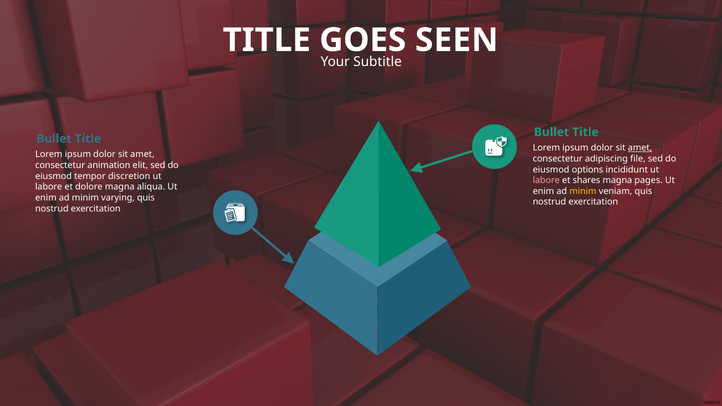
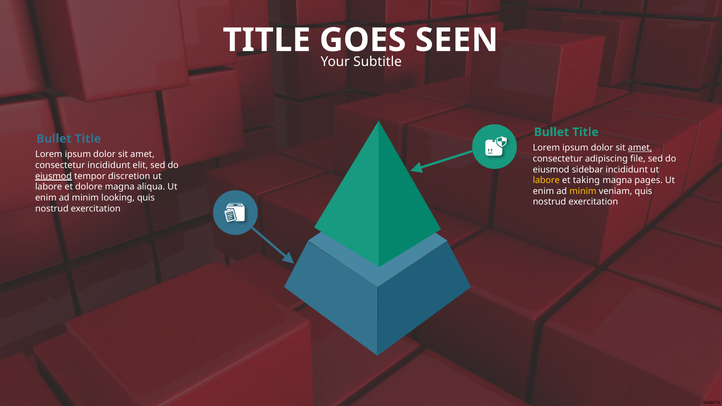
consectetur animation: animation -> incididunt
options: options -> sidebar
eiusmod at (54, 176) underline: none -> present
labore at (546, 180) colour: pink -> yellow
shares: shares -> taking
varying: varying -> looking
